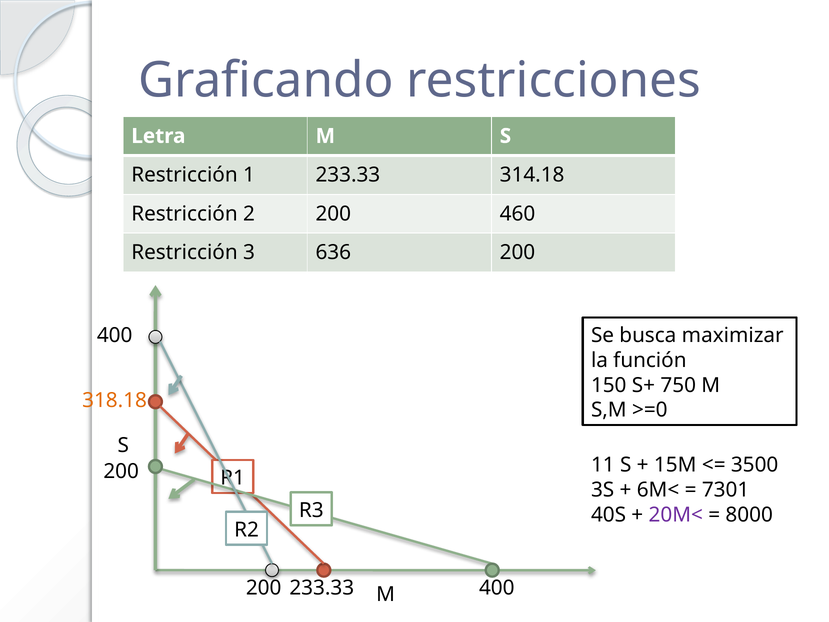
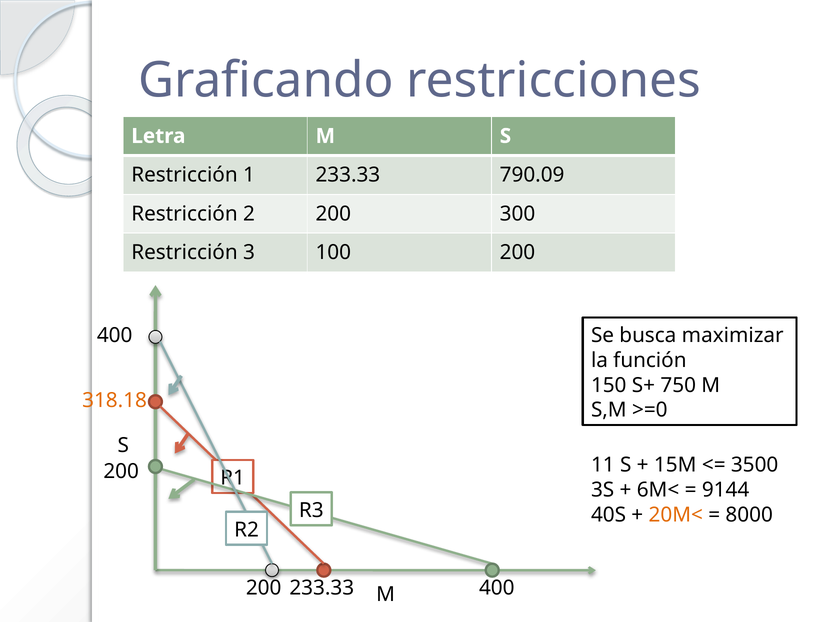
314.18: 314.18 -> 790.09
460: 460 -> 300
636: 636 -> 100
7301: 7301 -> 9144
20M< colour: purple -> orange
